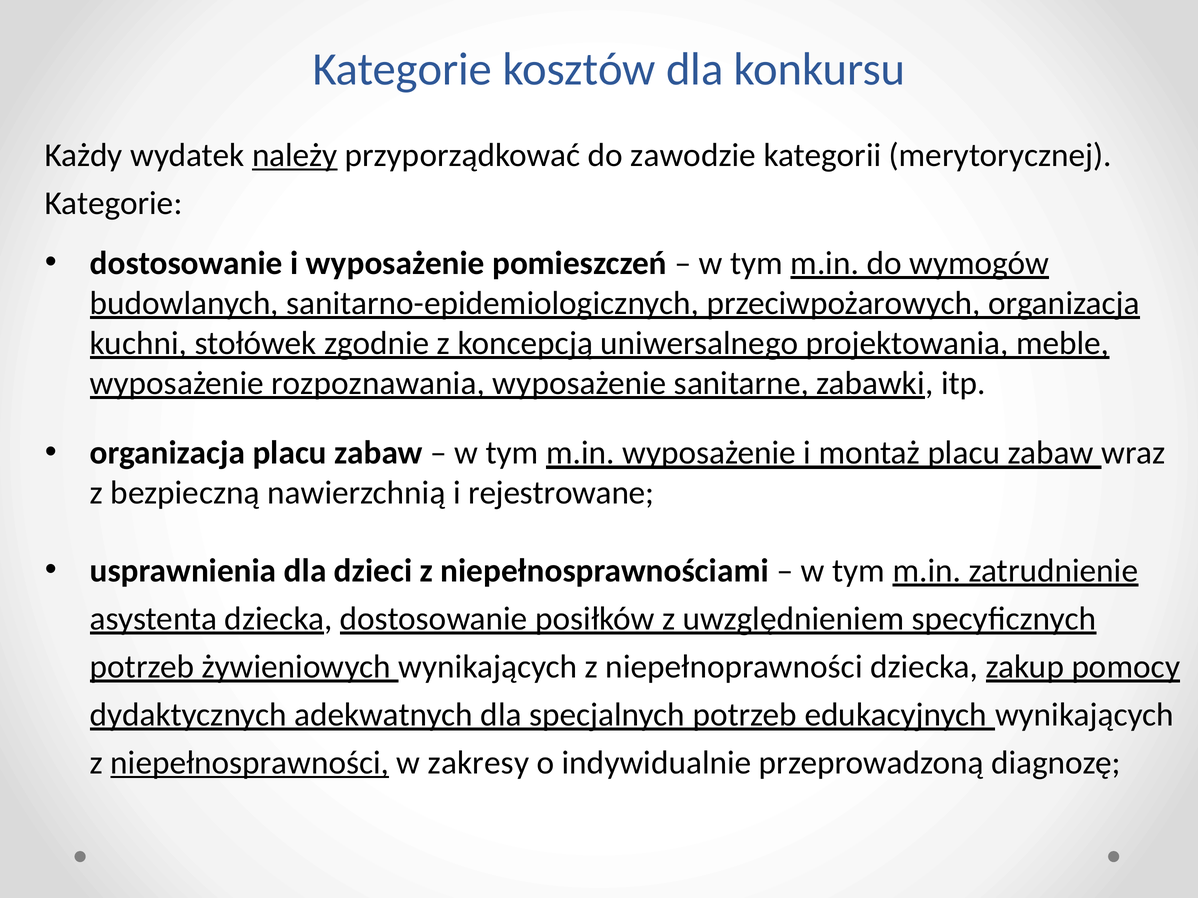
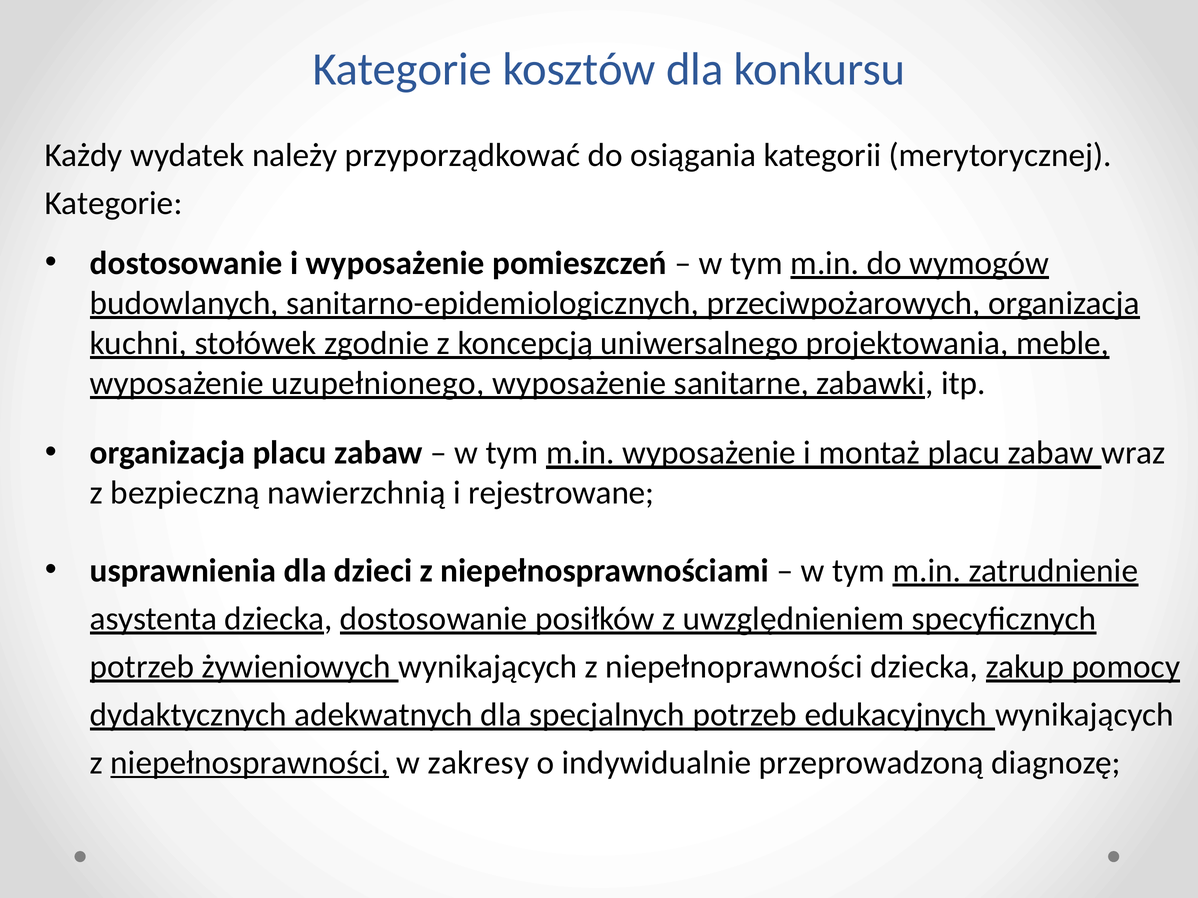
należy underline: present -> none
zawodzie: zawodzie -> osiągania
rozpoznawania: rozpoznawania -> uzupełnionego
